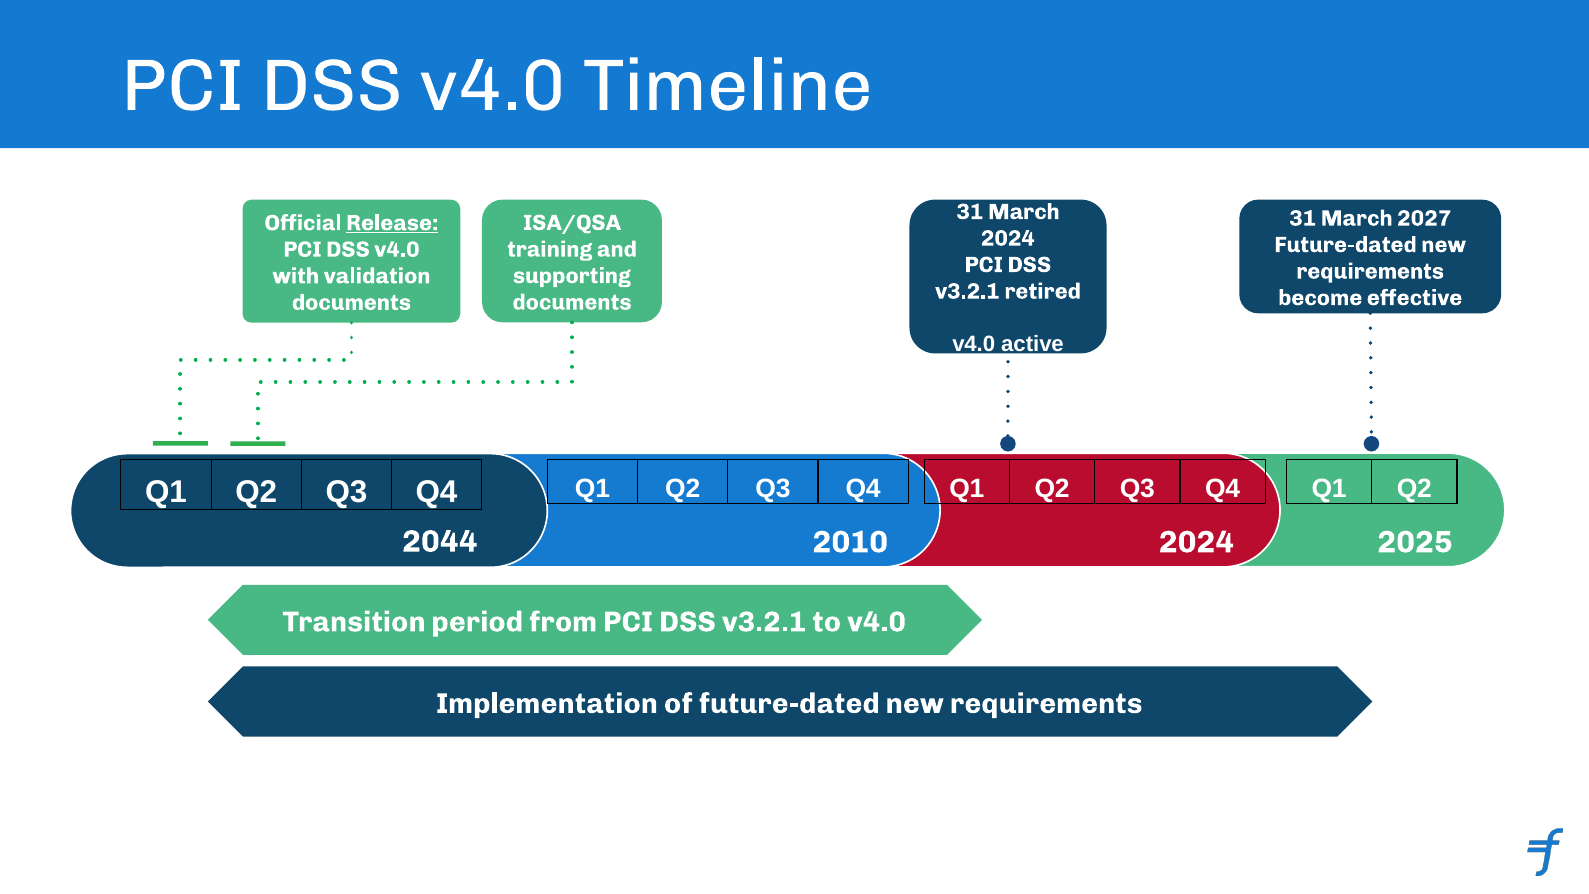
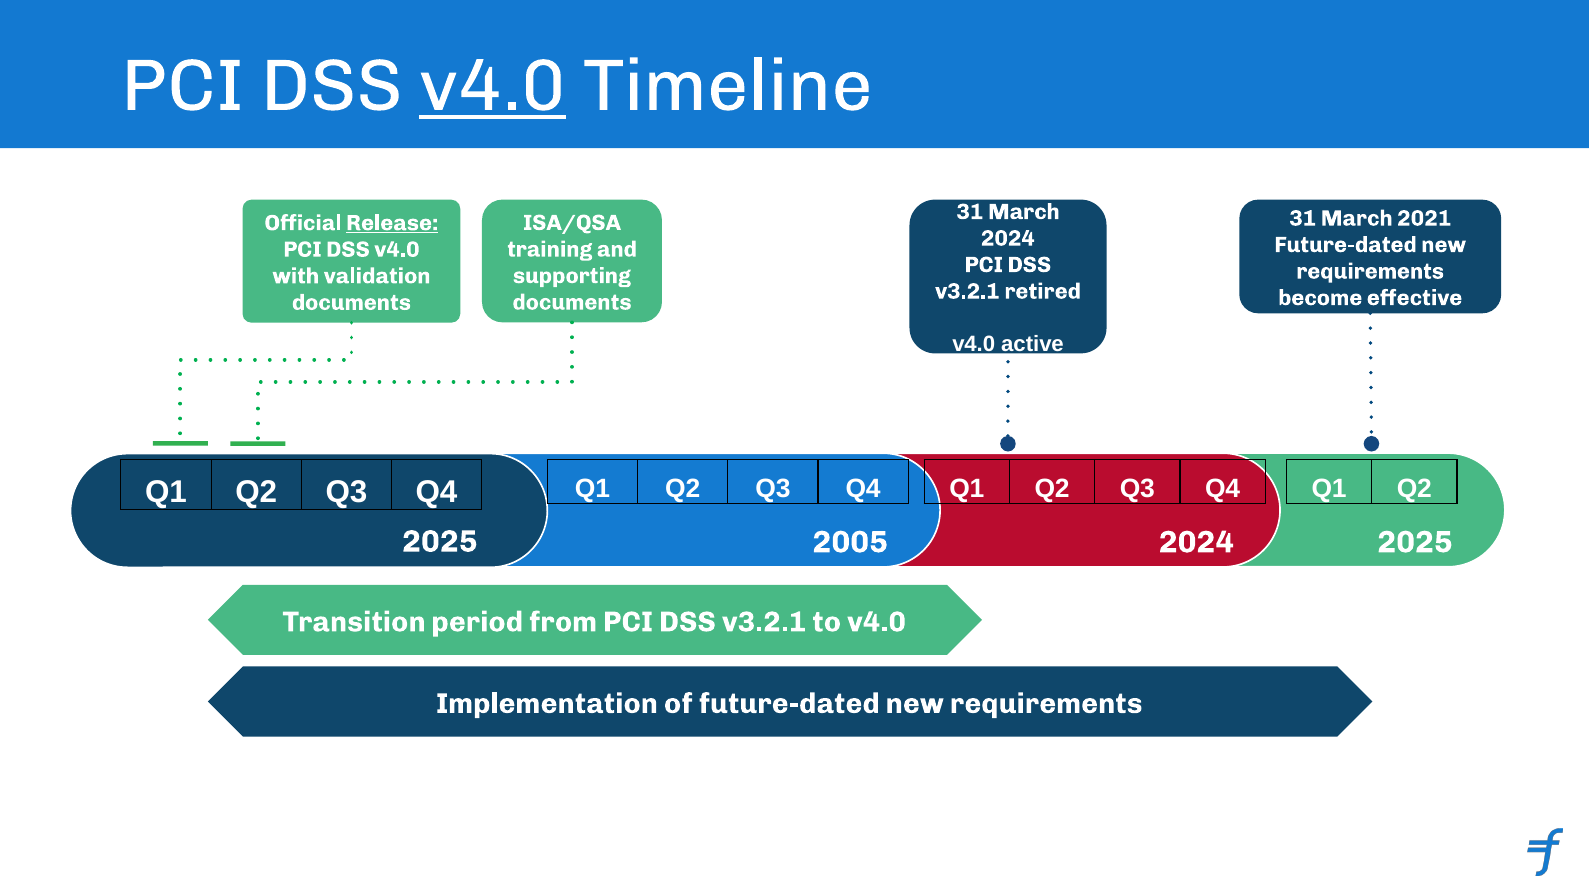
v4.0 at (493, 86) underline: none -> present
2027: 2027 -> 2021
2044 at (440, 541): 2044 -> 2025
2010: 2010 -> 2005
